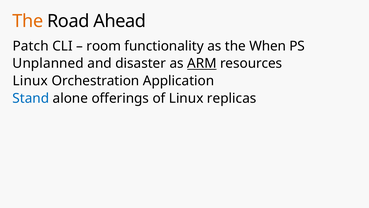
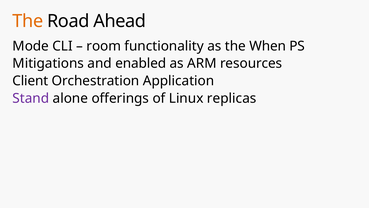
Patch: Patch -> Mode
Unplanned: Unplanned -> Mitigations
disaster: disaster -> enabled
ARM underline: present -> none
Linux at (30, 81): Linux -> Client
Stand colour: blue -> purple
